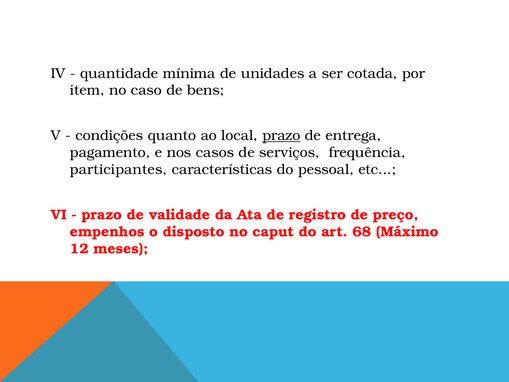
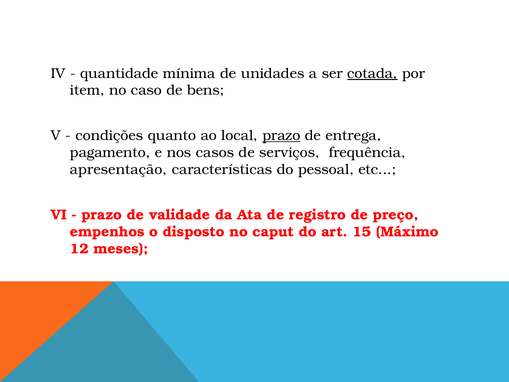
cotada underline: none -> present
participantes: participantes -> apresentação
68: 68 -> 15
